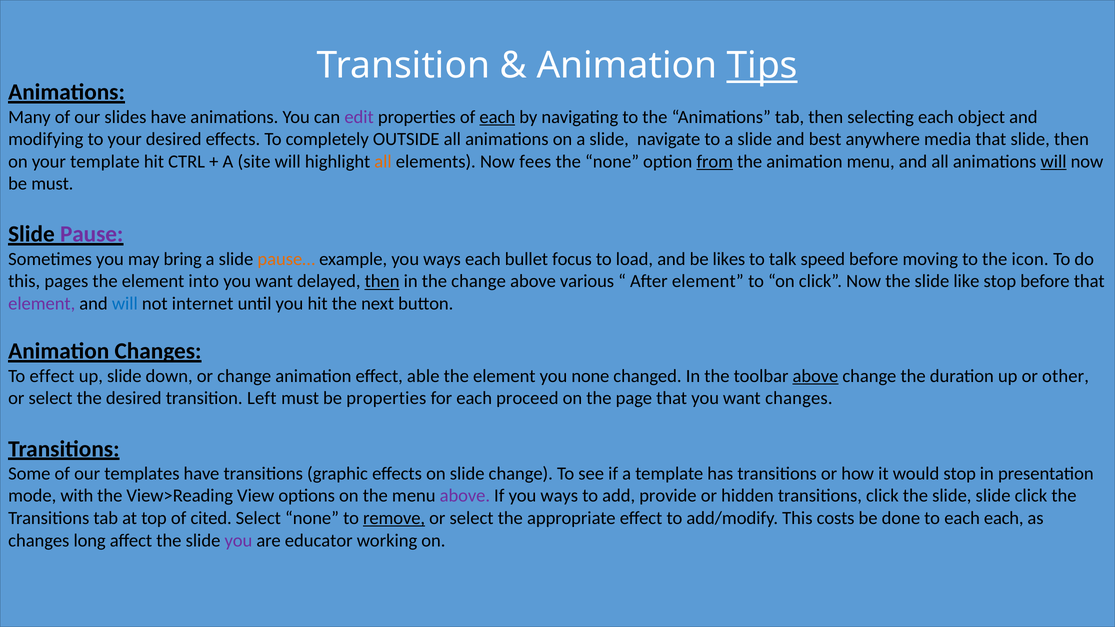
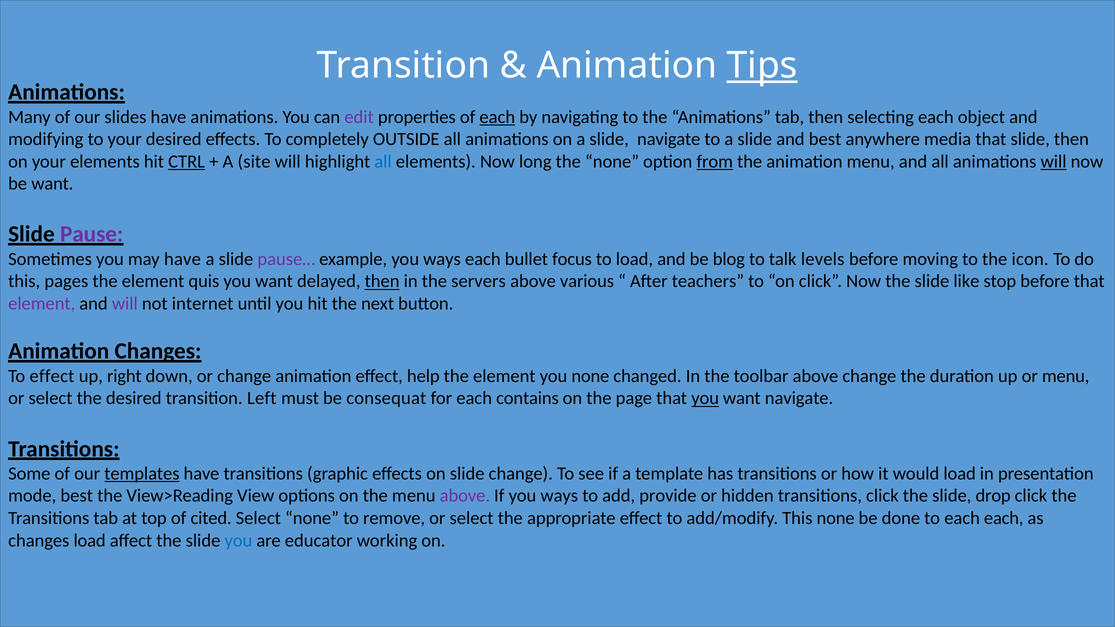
your template: template -> elements
CTRL underline: none -> present
all at (383, 162) colour: orange -> blue
fees: fees -> long
be must: must -> want
may bring: bring -> have
pause… colour: orange -> purple
likes: likes -> blog
speed: speed -> levels
into: into -> quis
the change: change -> servers
After element: element -> teachers
will at (125, 304) colour: blue -> purple
up slide: slide -> right
able: able -> help
above at (815, 376) underline: present -> none
or other: other -> menu
be properties: properties -> consequat
proceed: proceed -> contains
you at (705, 398) underline: none -> present
want changes: changes -> navigate
templates underline: none -> present
would stop: stop -> load
mode with: with -> best
slide slide: slide -> drop
remove underline: present -> none
This costs: costs -> none
changes long: long -> load
you at (238, 541) colour: purple -> blue
